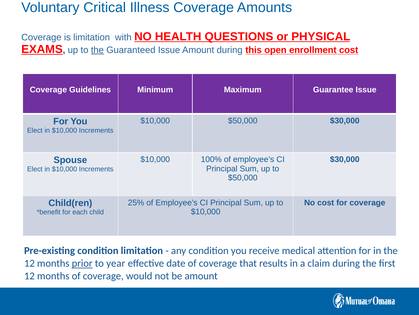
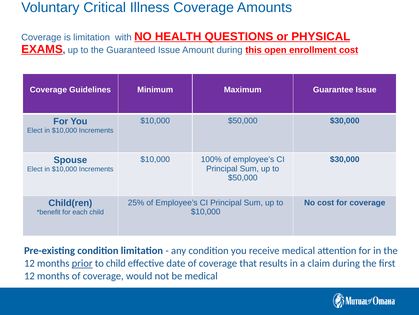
the at (97, 50) underline: present -> none
to year: year -> child
be amount: amount -> medical
